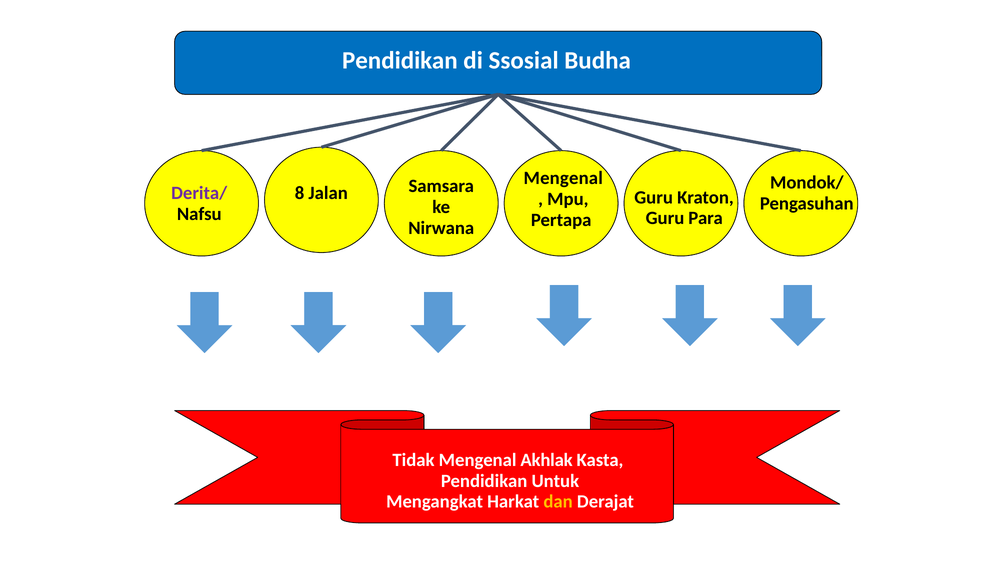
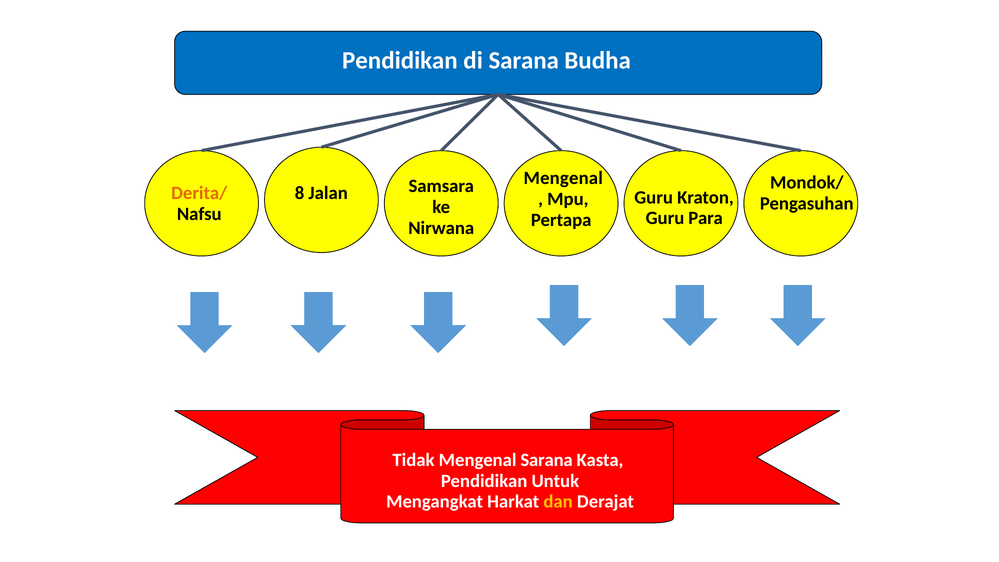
di Ssosial: Ssosial -> Sarana
Derita/ colour: purple -> orange
Mengenal Akhlak: Akhlak -> Sarana
